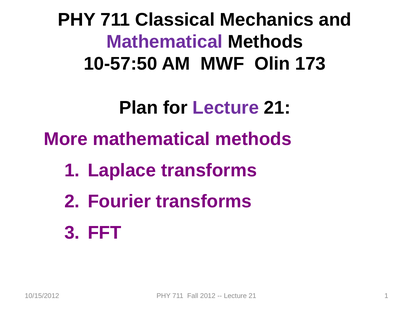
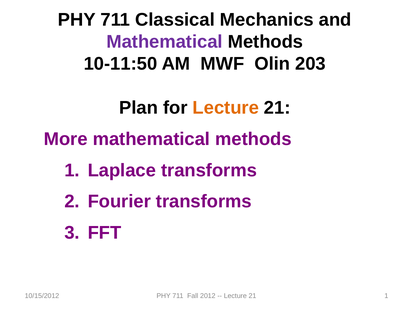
10-57:50: 10-57:50 -> 10-11:50
173: 173 -> 203
Lecture at (226, 108) colour: purple -> orange
